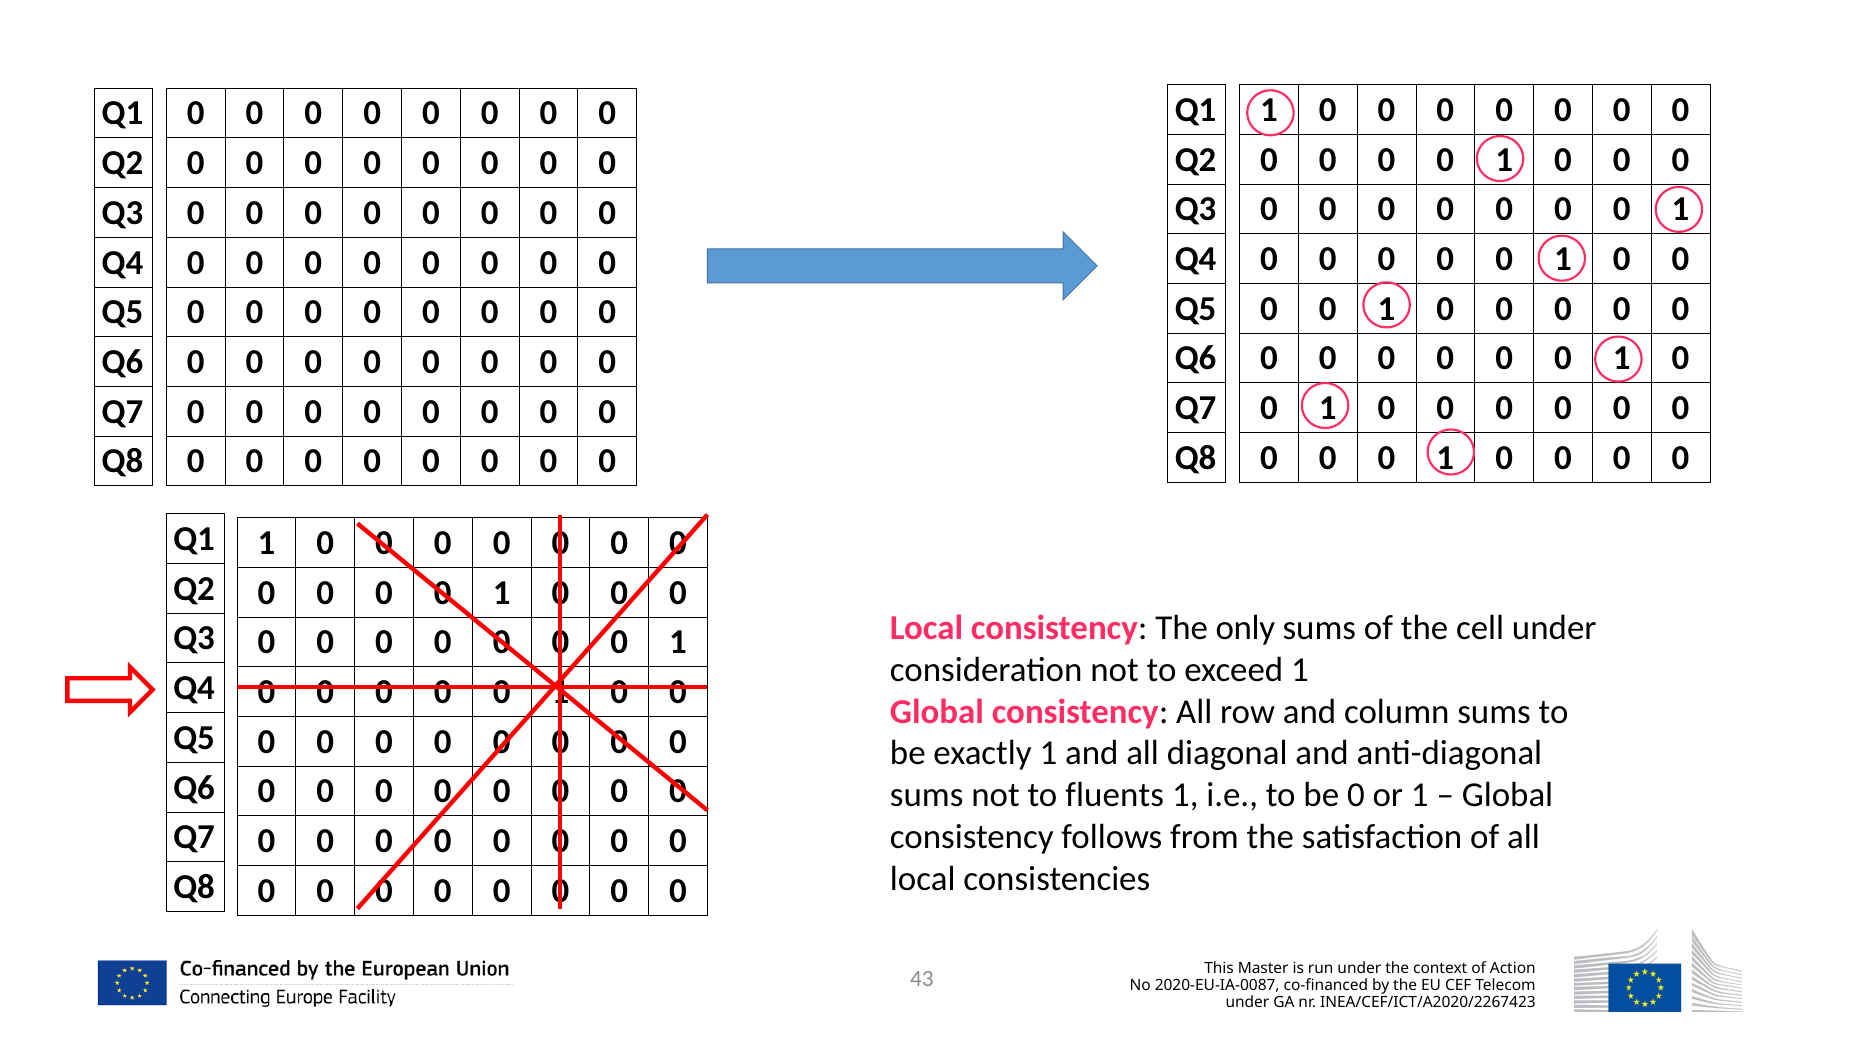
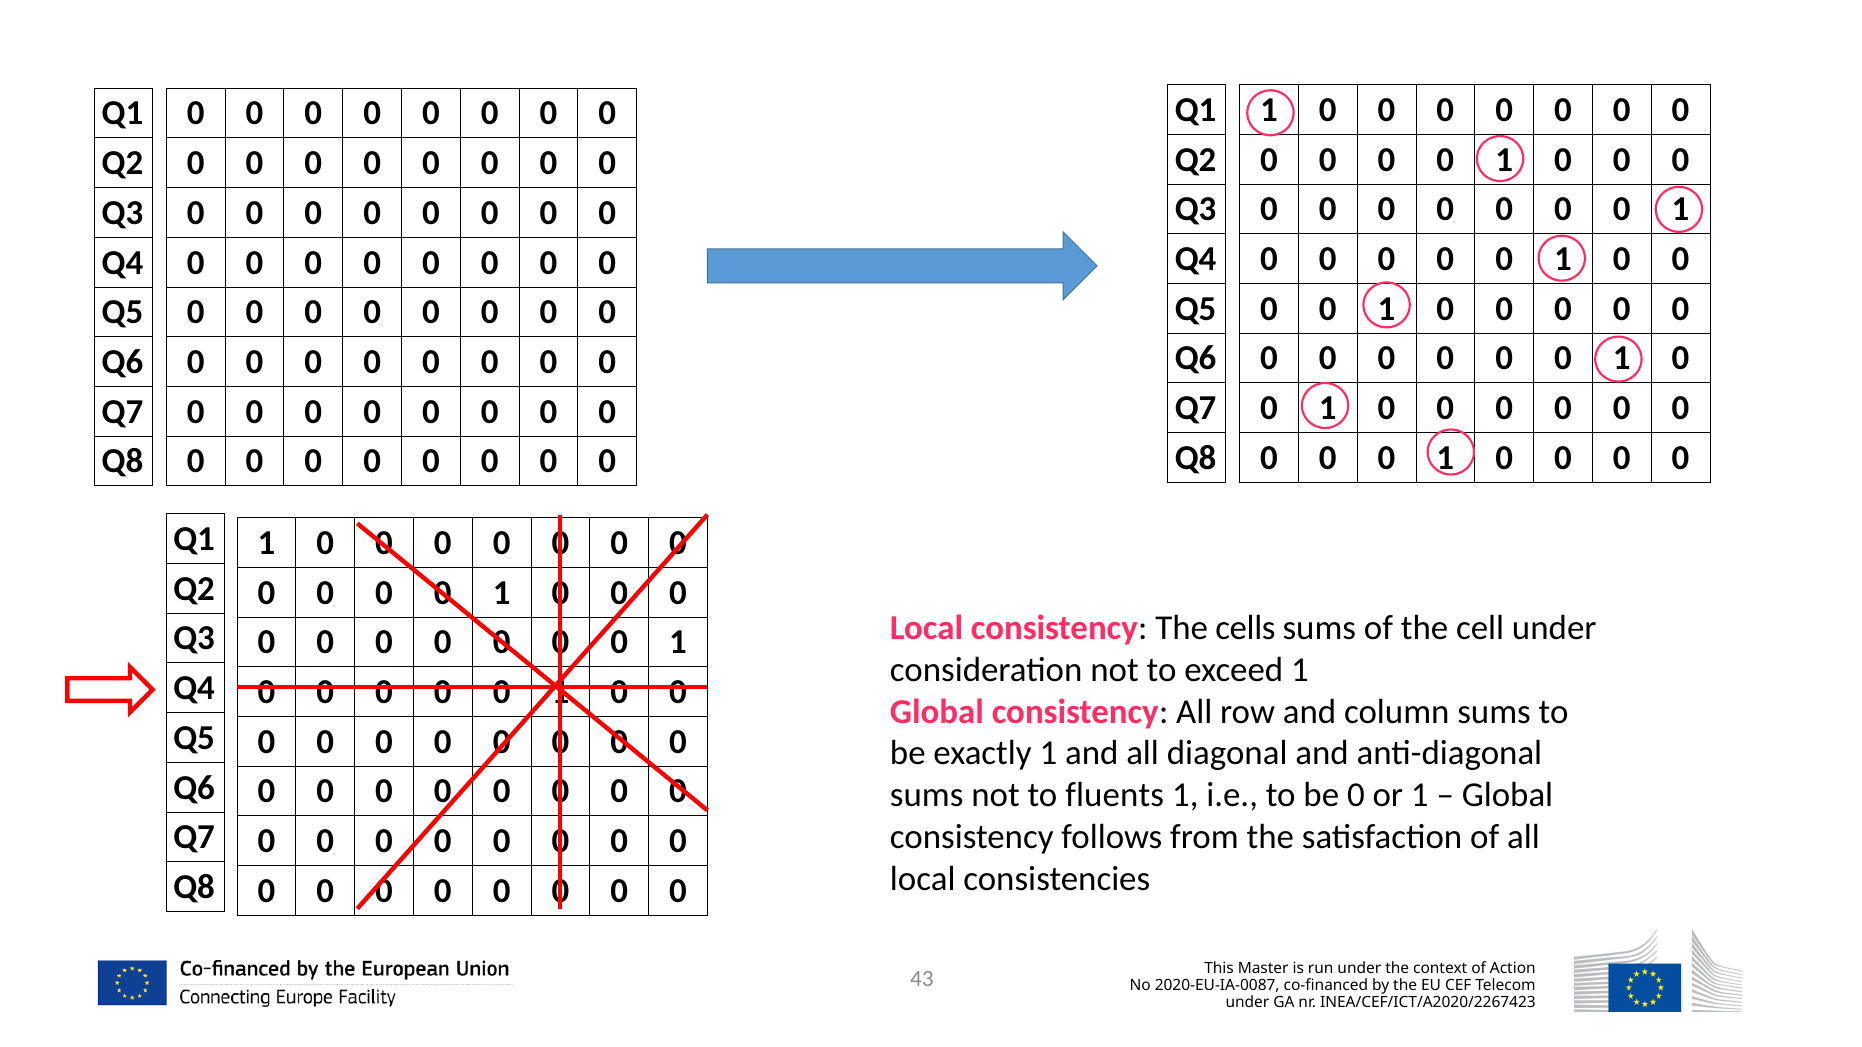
only: only -> cells
